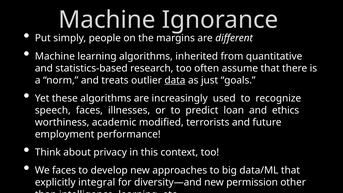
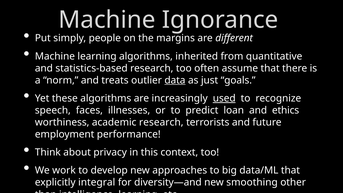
used underline: none -> present
academic modified: modified -> research
We faces: faces -> work
permission: permission -> smoothing
